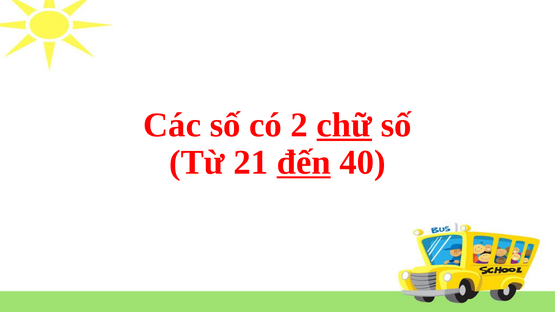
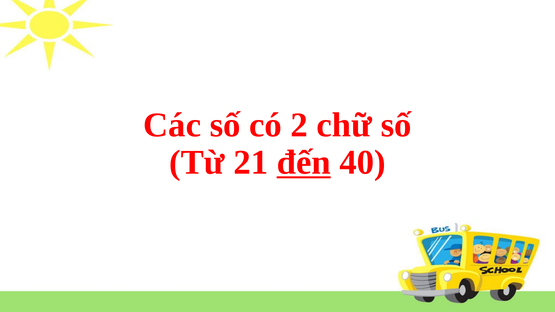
chữ underline: present -> none
